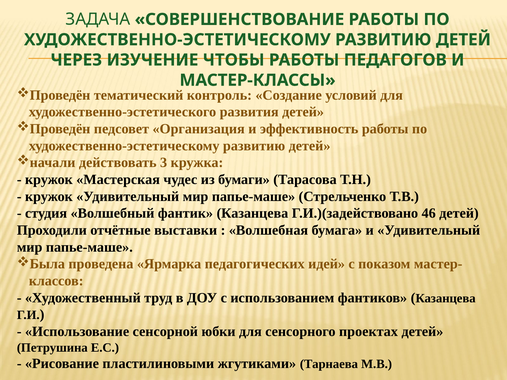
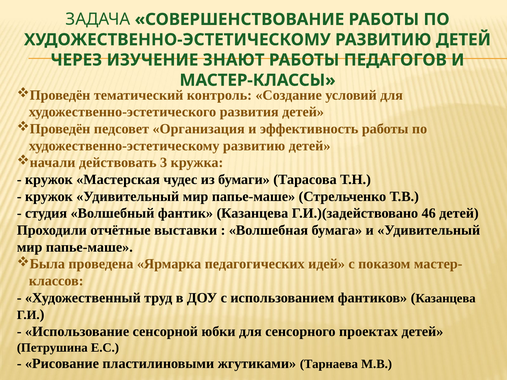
ЧТОБЫ: ЧТОБЫ -> ЗНАЮТ
